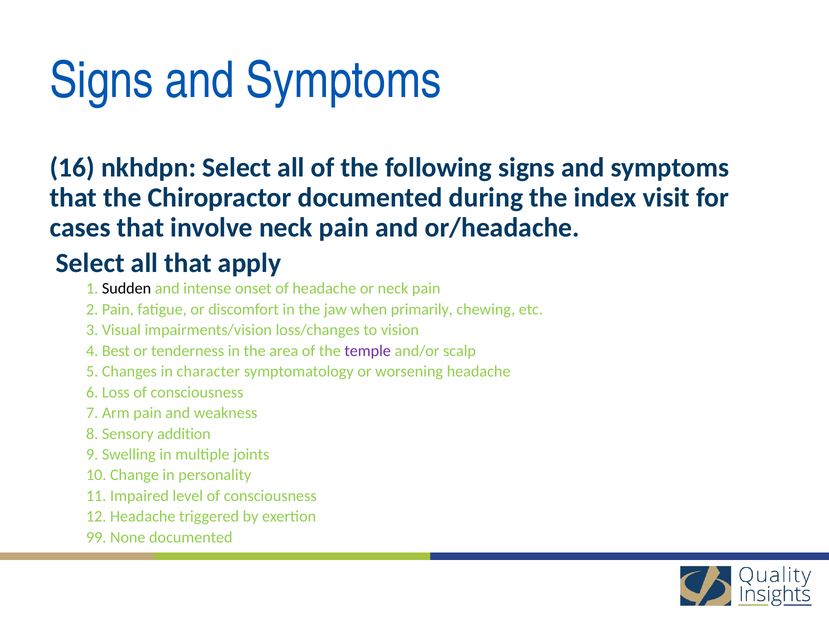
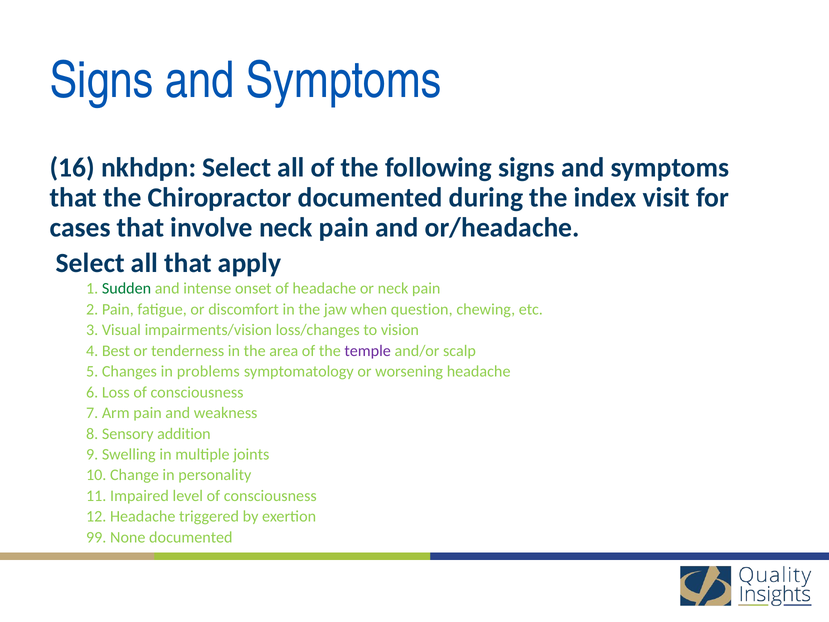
Sudden colour: black -> green
primarily: primarily -> question
character: character -> problems
